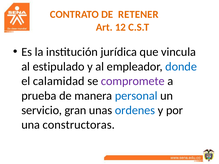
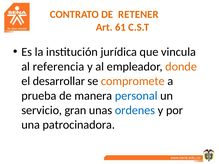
12: 12 -> 61
estipulado: estipulado -> referencia
donde colour: blue -> orange
calamidad: calamidad -> desarrollar
compromete colour: purple -> orange
constructoras: constructoras -> patrocinadora
